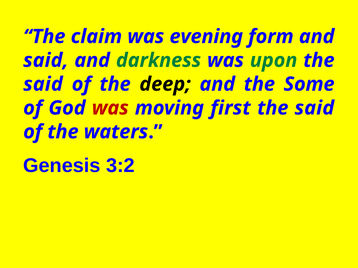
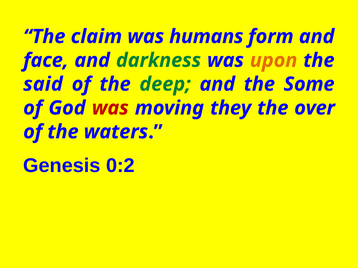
evening: evening -> humans
said at (46, 60): said -> face
upon colour: green -> orange
deep colour: black -> green
first: first -> they
said at (314, 108): said -> over
3:2: 3:2 -> 0:2
